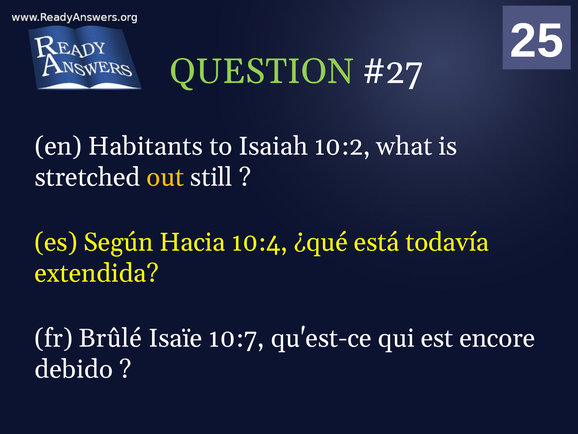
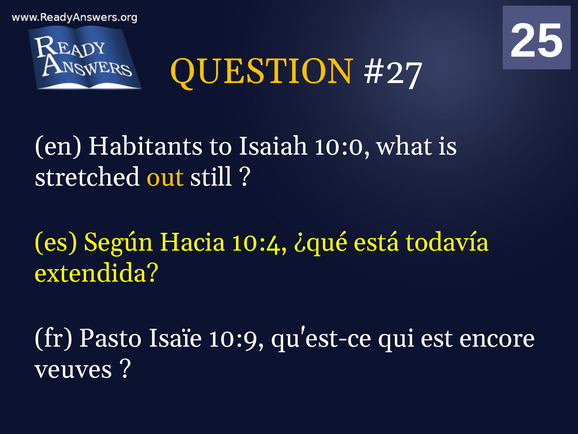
QUESTION colour: light green -> yellow
10:2: 10:2 -> 10:0
Brûlé: Brûlé -> Pasto
10:7: 10:7 -> 10:9
debido: debido -> veuves
